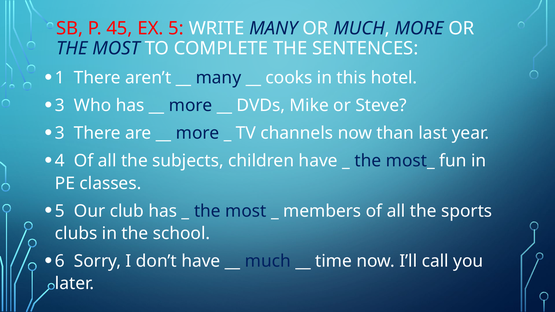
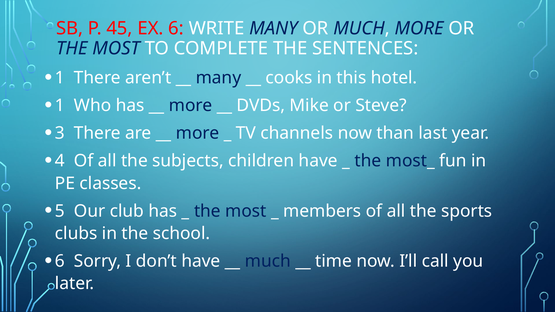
EX 5: 5 -> 6
3 at (60, 106): 3 -> 1
